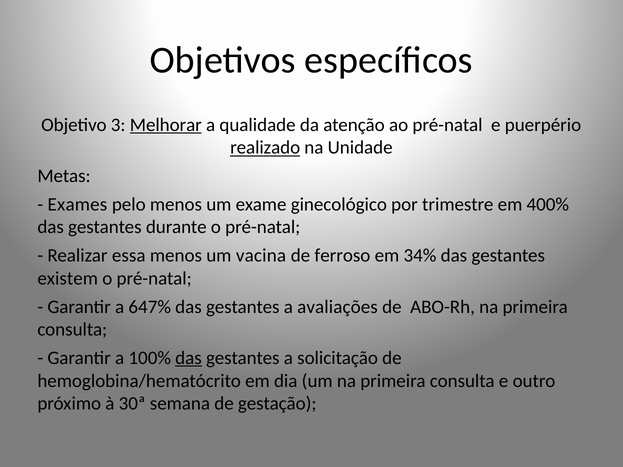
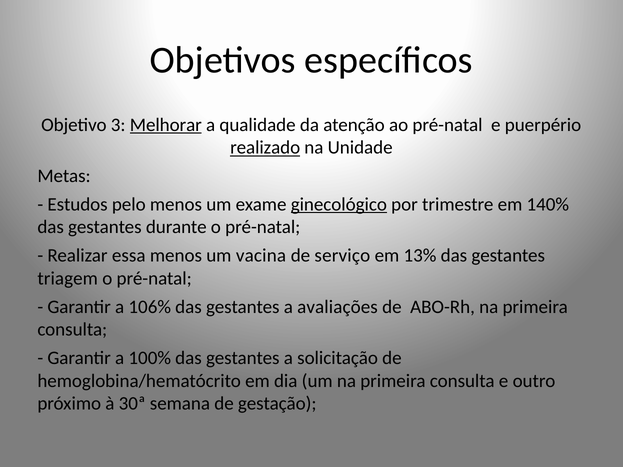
Exames: Exames -> Estudos
ginecológico underline: none -> present
400%: 400% -> 140%
ferroso: ferroso -> serviço
34%: 34% -> 13%
existem: existem -> triagem
647%: 647% -> 106%
das at (189, 358) underline: present -> none
